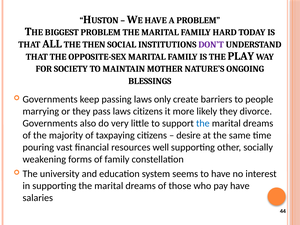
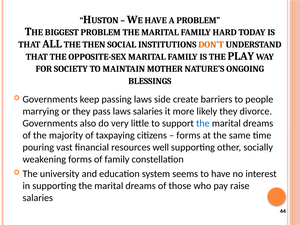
DON’T colour: purple -> orange
only: only -> side
laws citizens: citizens -> salaries
desire at (189, 135): desire -> forms
pay have: have -> raise
